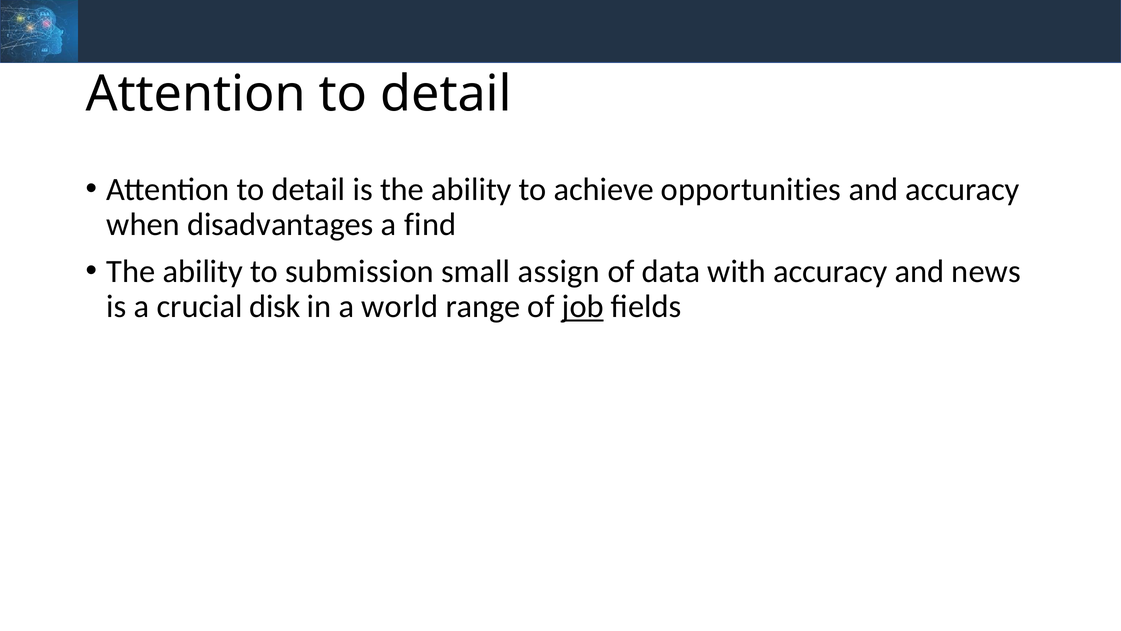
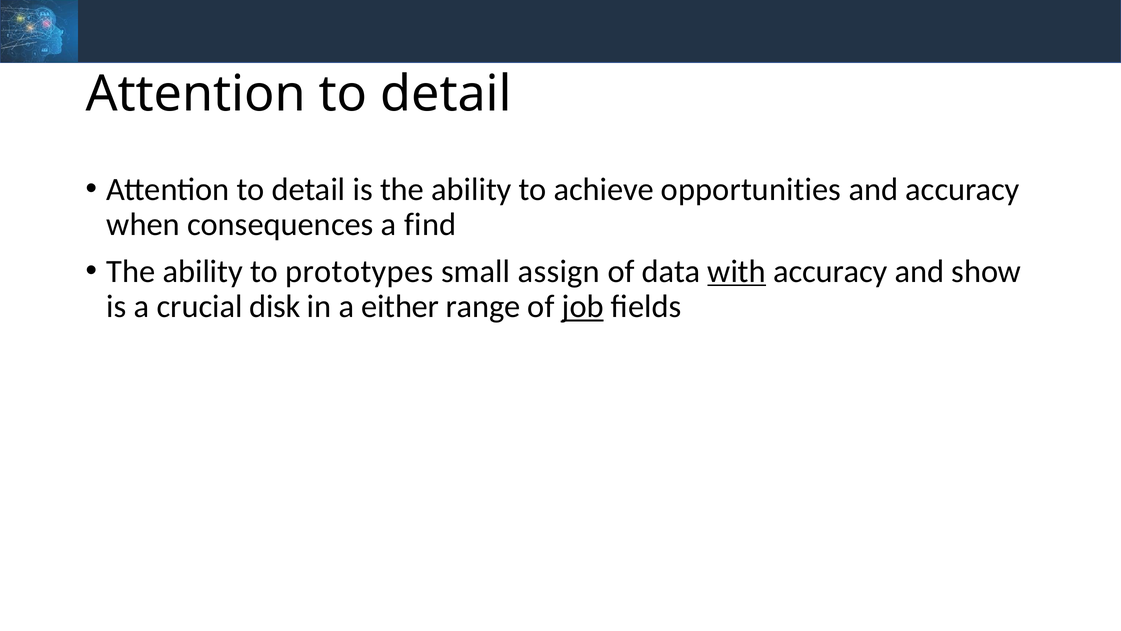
disadvantages: disadvantages -> consequences
submission: submission -> prototypes
with underline: none -> present
news: news -> show
world: world -> either
